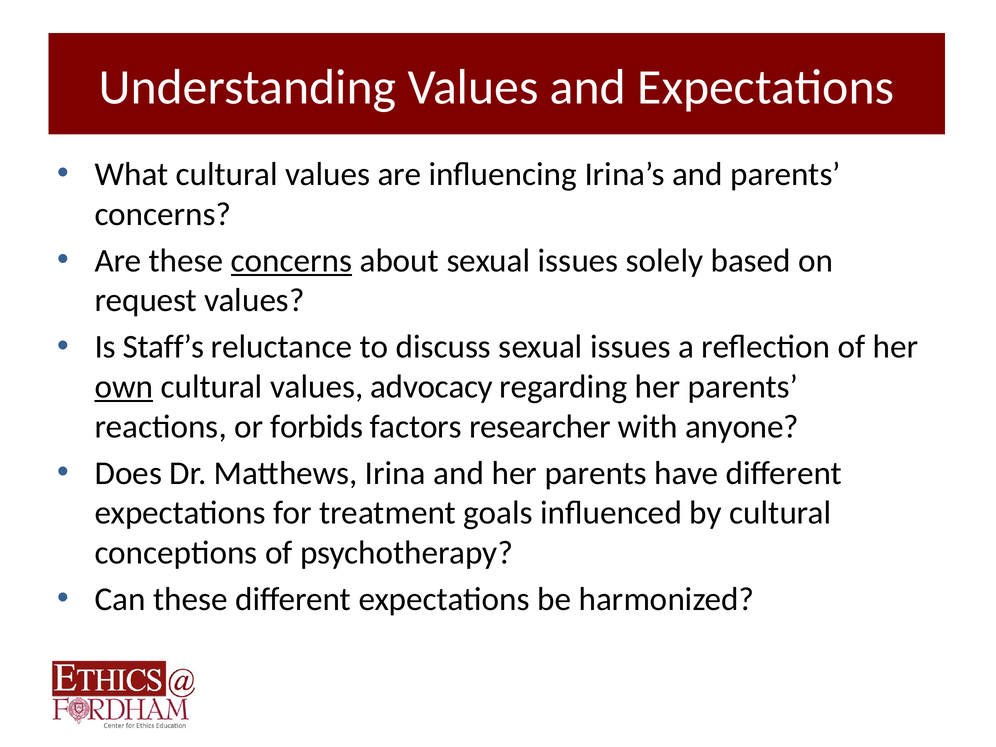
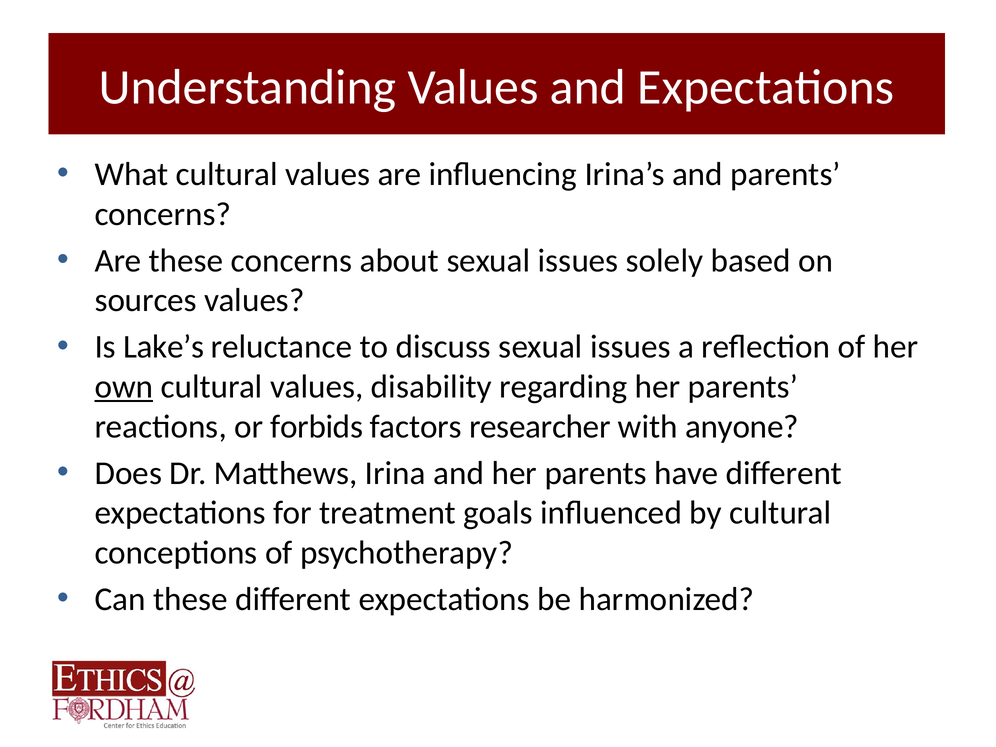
concerns at (292, 261) underline: present -> none
request: request -> sources
Staff’s: Staff’s -> Lake’s
advocacy: advocacy -> disability
